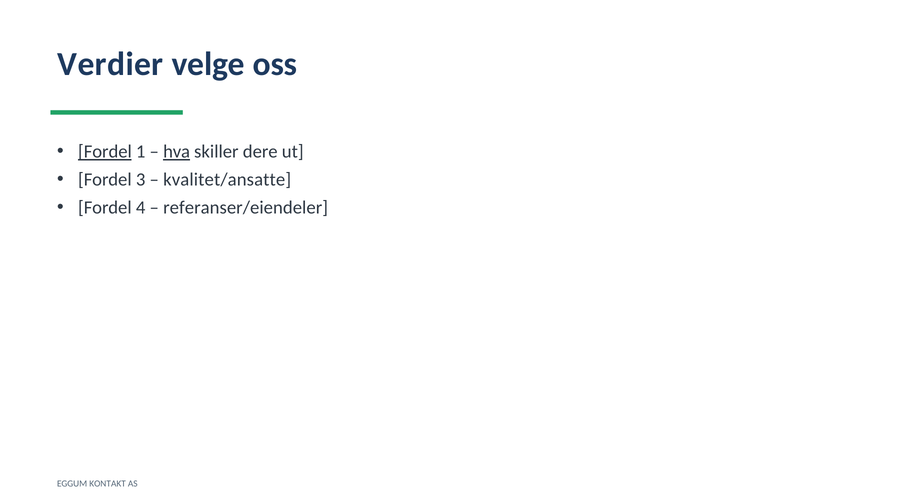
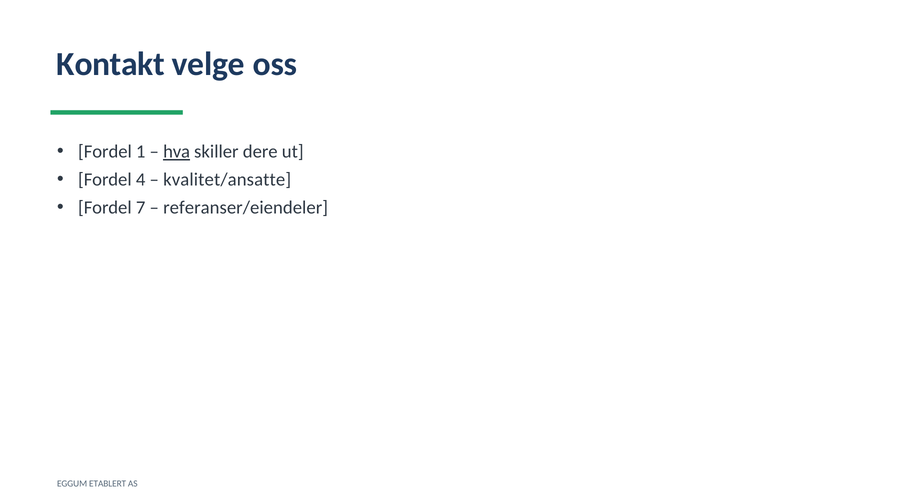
Verdier: Verdier -> Kontakt
Fordel at (105, 152) underline: present -> none
3: 3 -> 4
4: 4 -> 7
KONTAKT: KONTAKT -> ETABLERT
